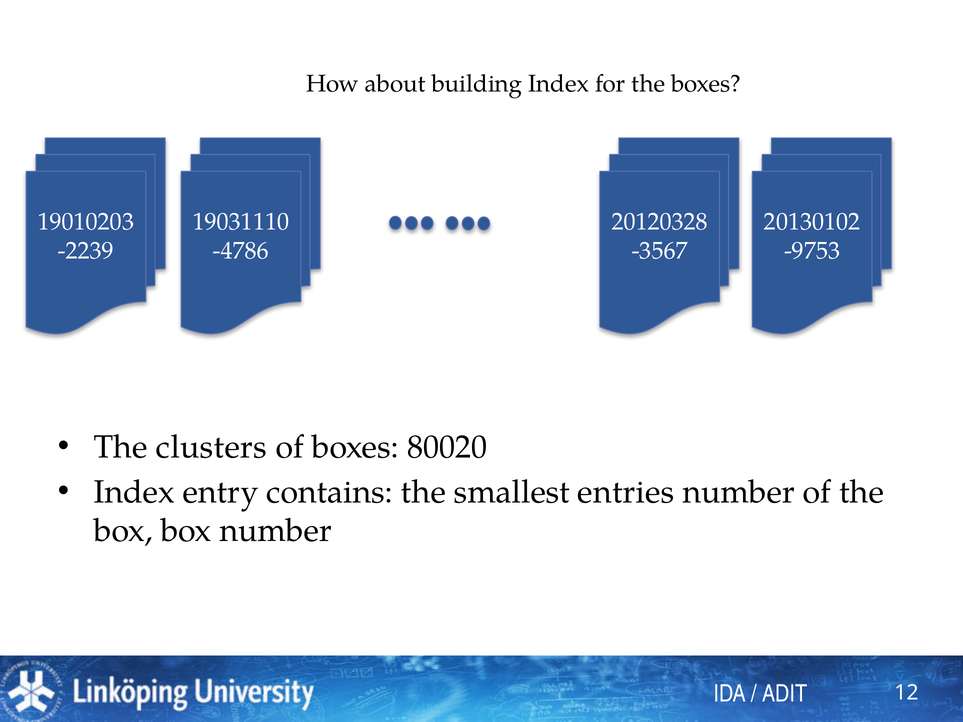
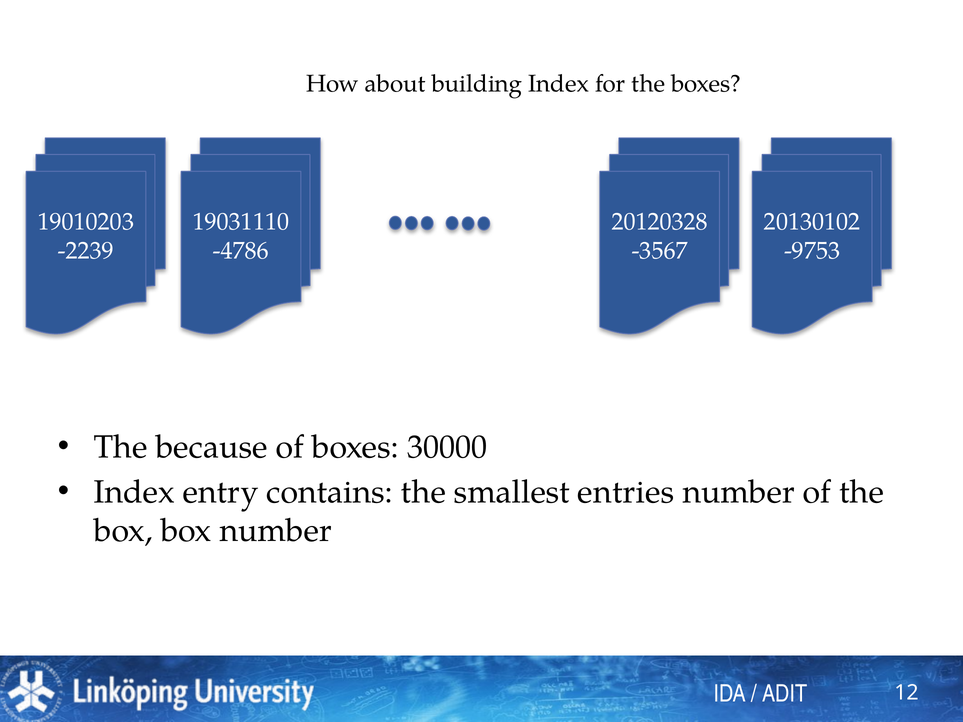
clusters: clusters -> because
80020: 80020 -> 30000
